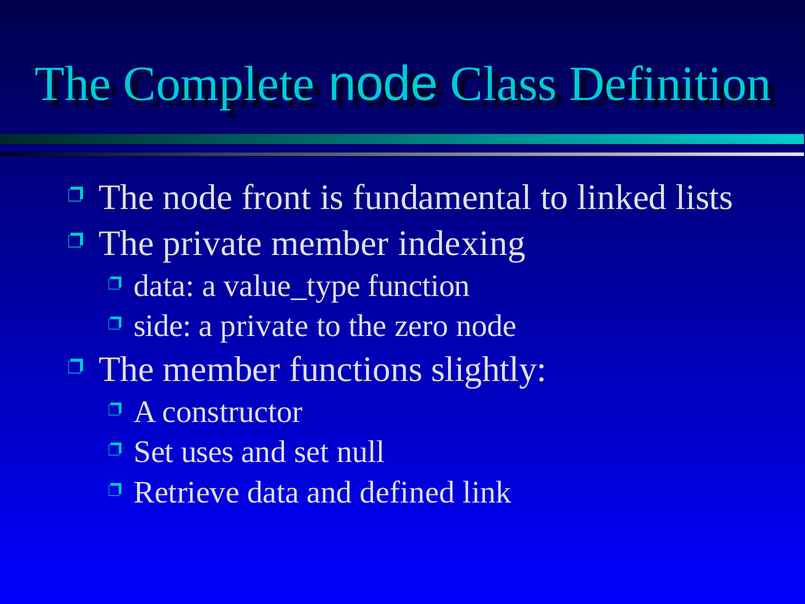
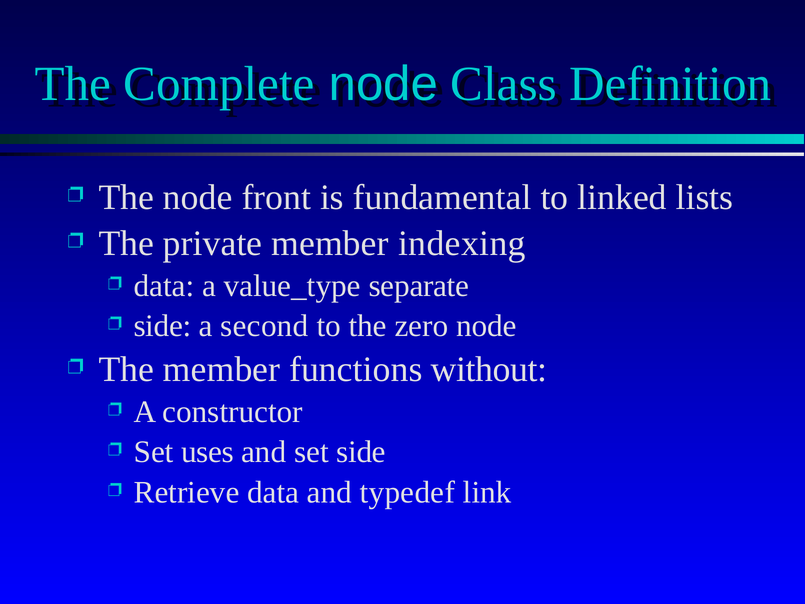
function: function -> separate
a private: private -> second
slightly: slightly -> without
set null: null -> side
defined: defined -> typedef
